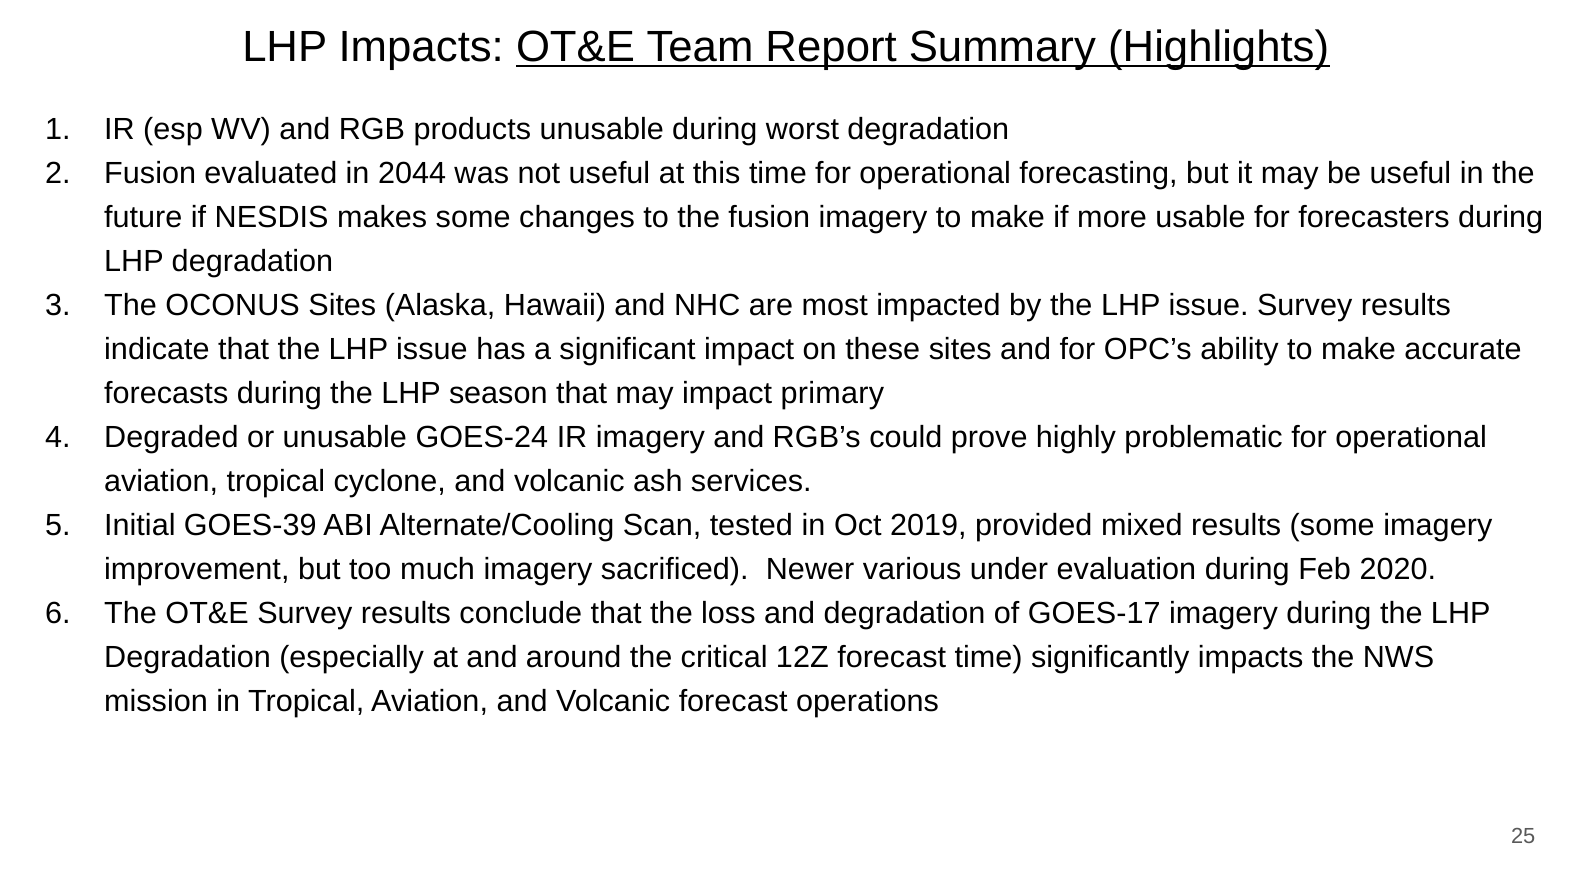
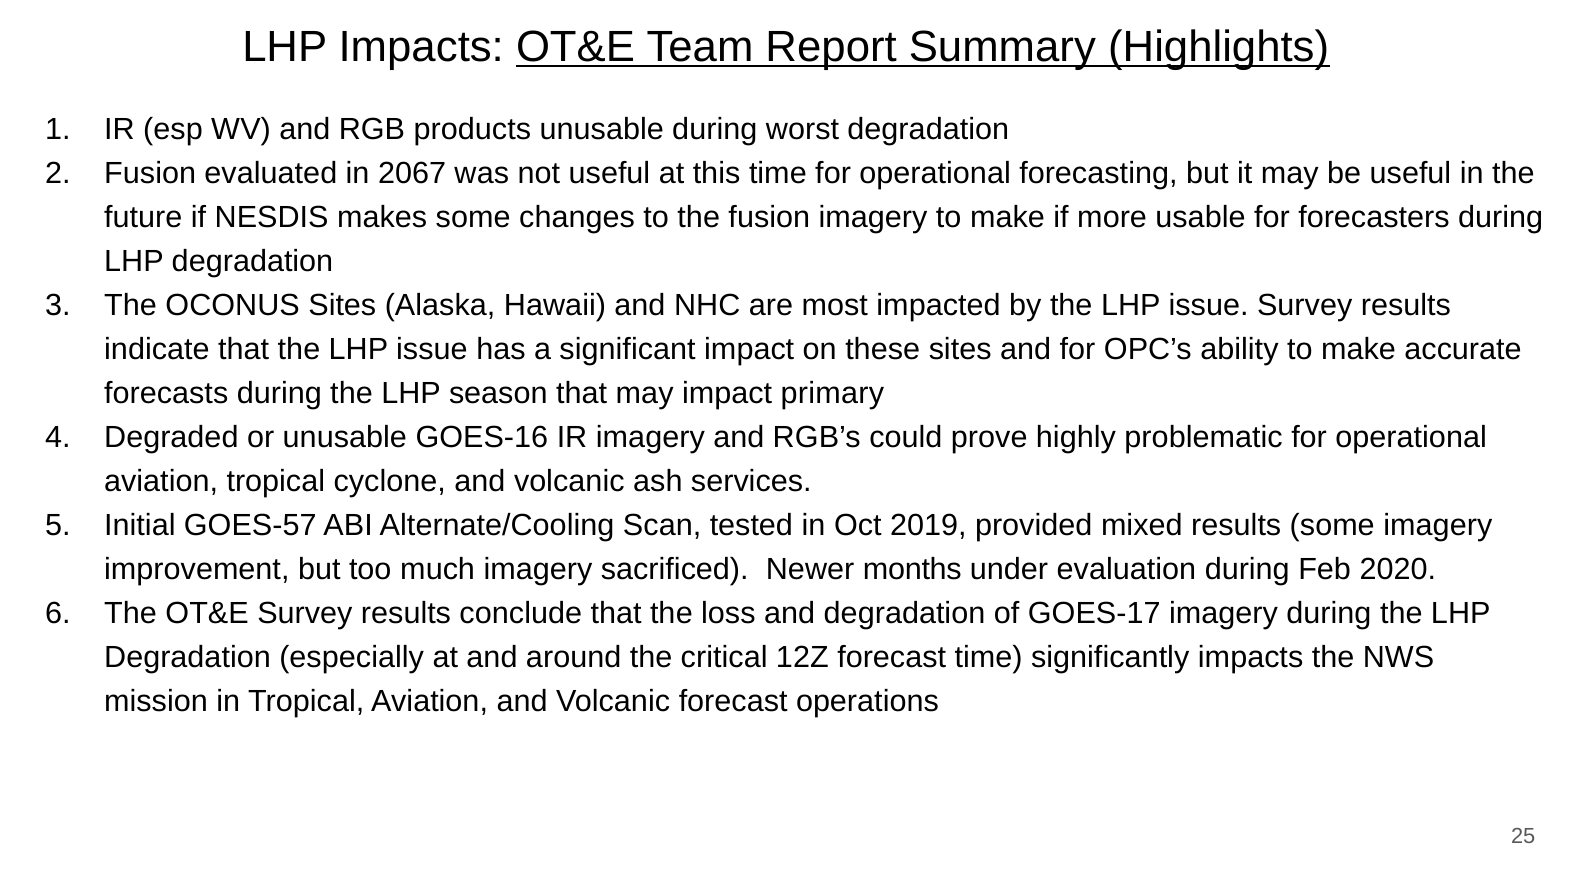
2044: 2044 -> 2067
GOES-24: GOES-24 -> GOES-16
GOES-39: GOES-39 -> GOES-57
various: various -> months
